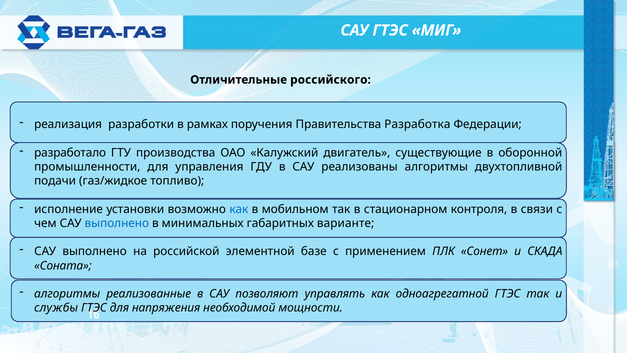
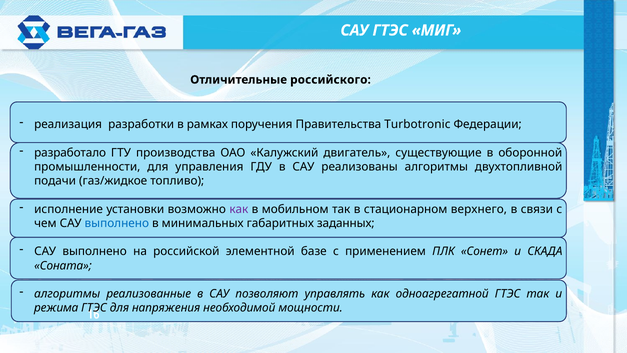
Разработка: Разработка -> Turbotronic
как at (239, 209) colour: blue -> purple
контроля: контроля -> верхнего
варианте: варианте -> заданных
службы: службы -> режима
